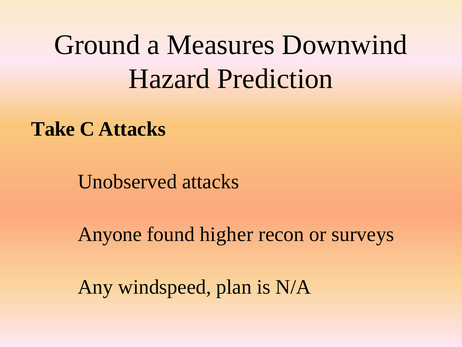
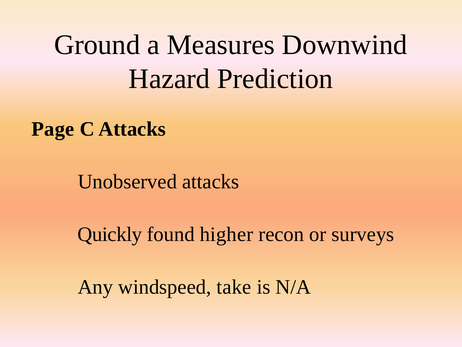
Take: Take -> Page
Anyone: Anyone -> Quickly
plan: plan -> take
